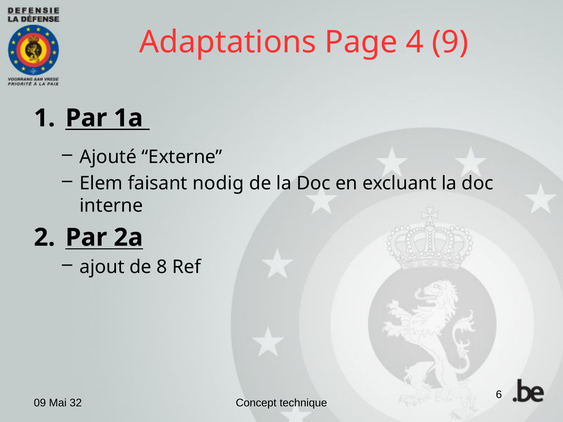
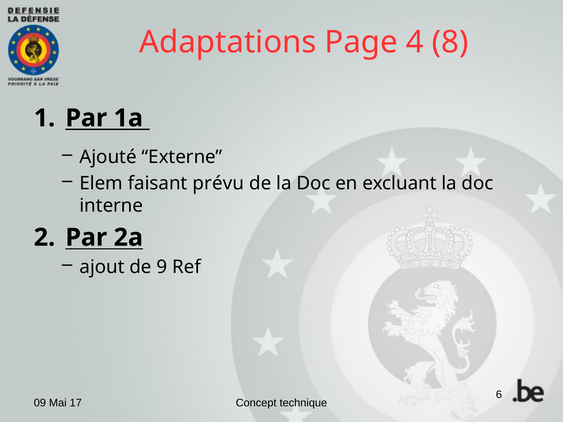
9: 9 -> 8
nodig: nodig -> prévu
8: 8 -> 9
32: 32 -> 17
